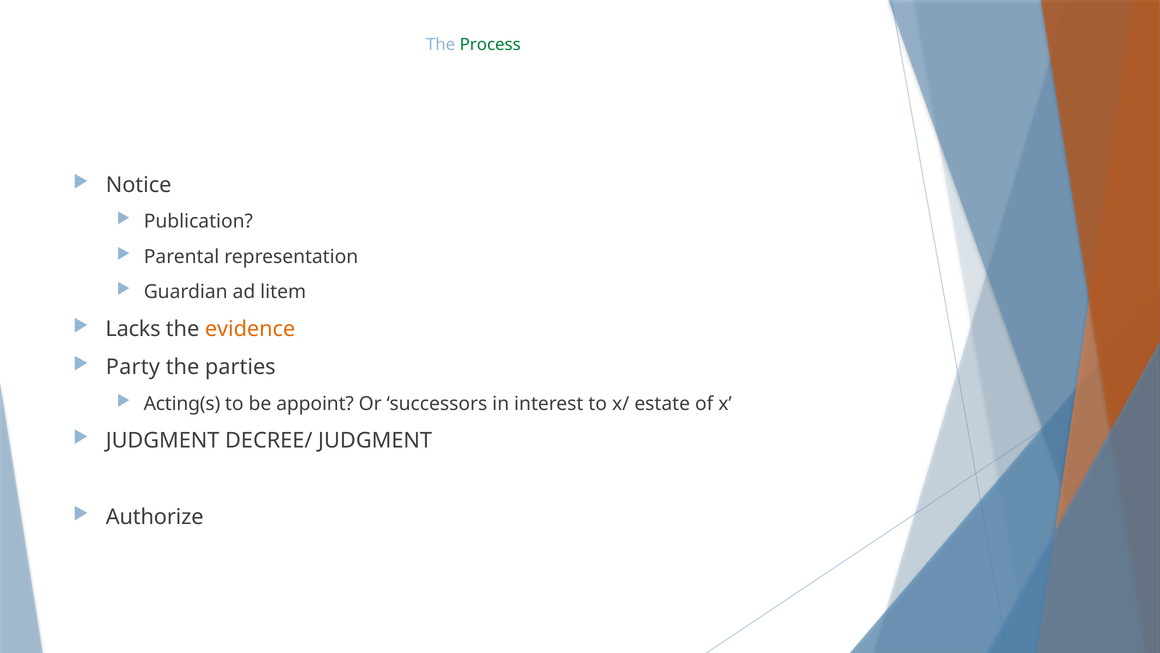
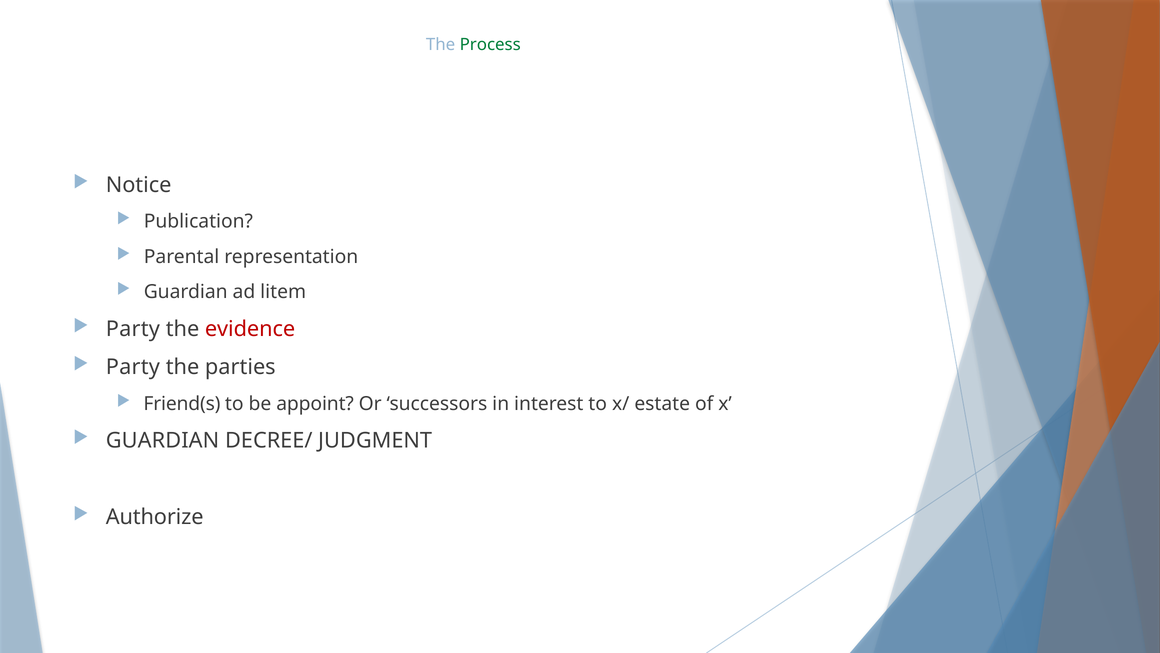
Lacks at (133, 329): Lacks -> Party
evidence colour: orange -> red
Acting(s: Acting(s -> Friend(s
JUDGMENT at (163, 440): JUDGMENT -> GUARDIAN
